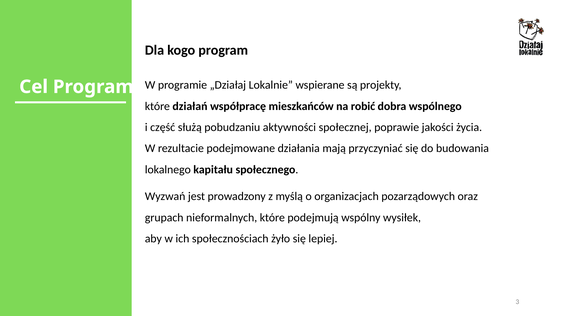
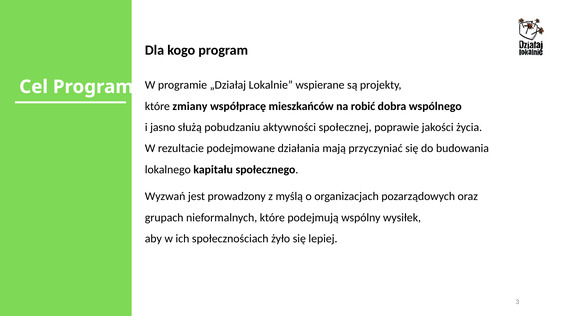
działań: działań -> zmiany
część: część -> jasno
